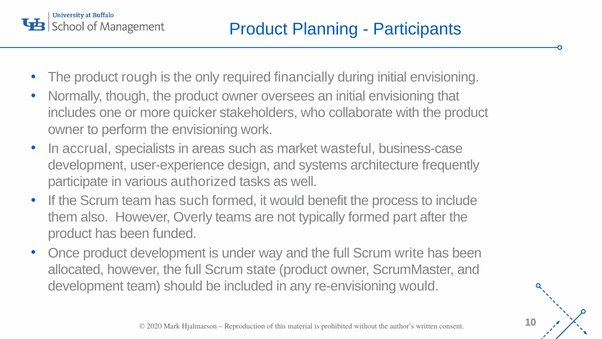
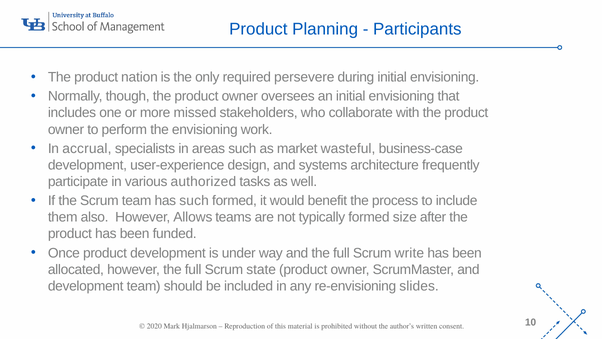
rough: rough -> nation
financially: financially -> persevere
quicker: quicker -> missed
Overly: Overly -> Allows
part: part -> size
re-envisioning would: would -> slides
